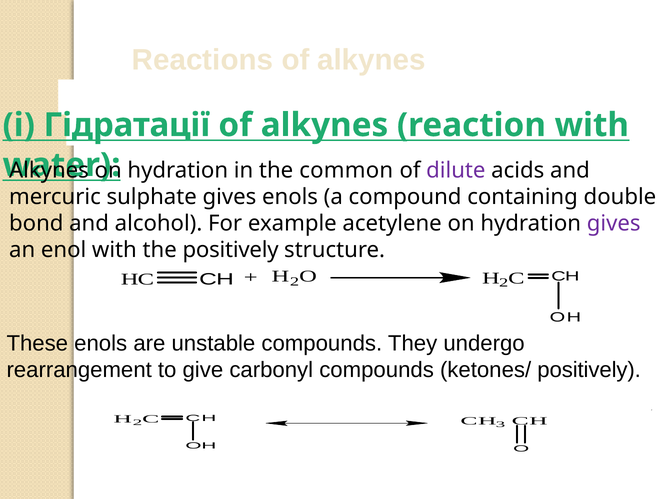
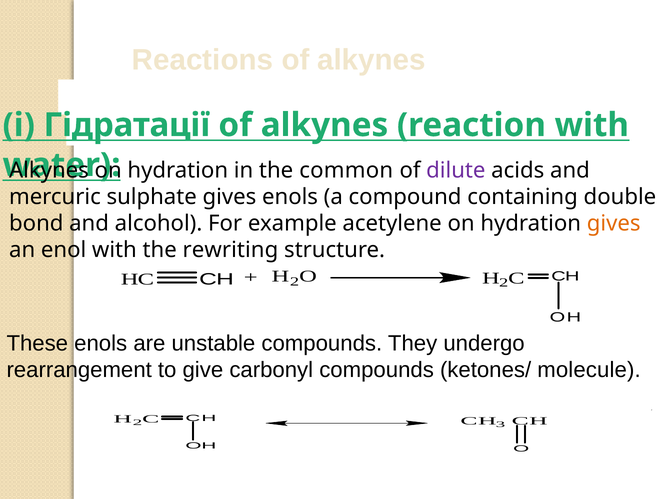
gives at (614, 223) colour: purple -> orange
the positively: positively -> rewriting
ketones/ positively: positively -> molecule
